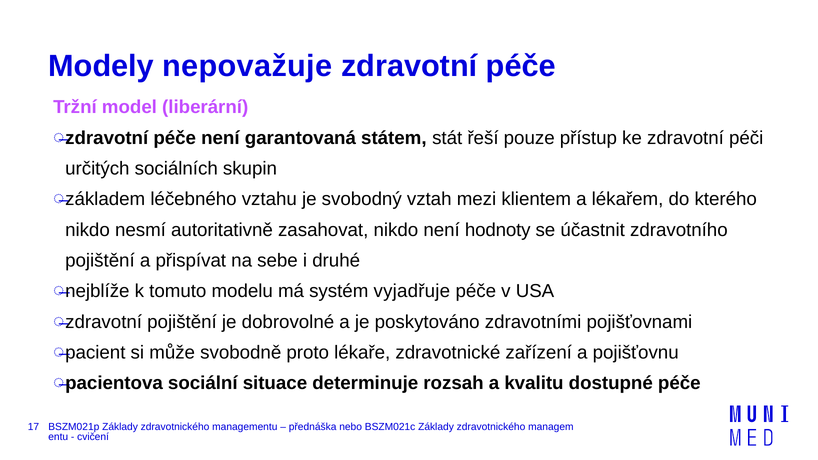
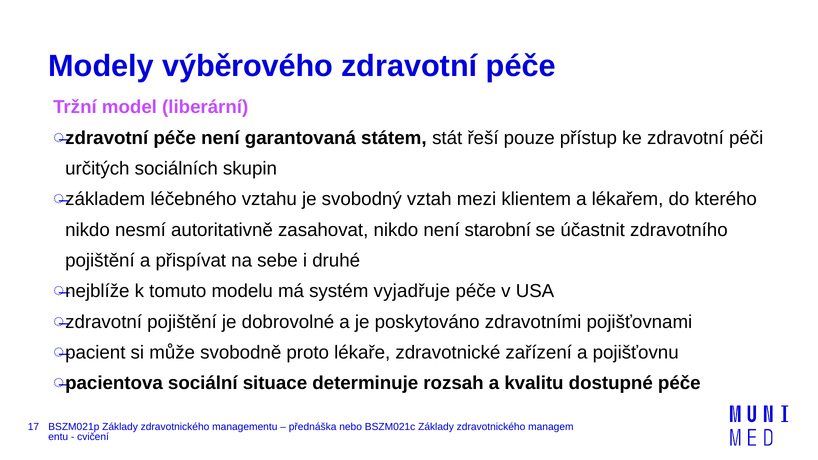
nepovažuje: nepovažuje -> výběrového
hodnoty: hodnoty -> starobní
